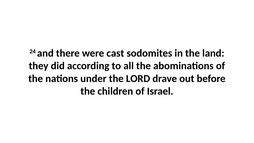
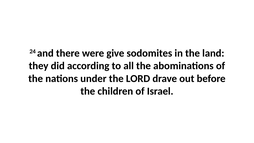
cast: cast -> give
